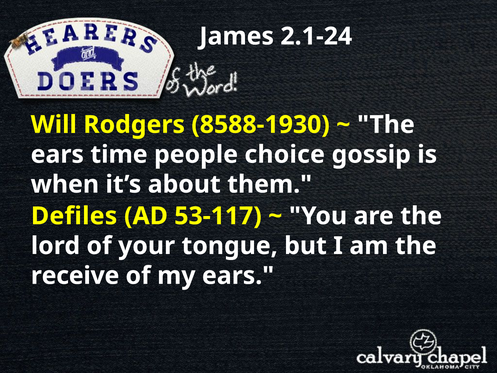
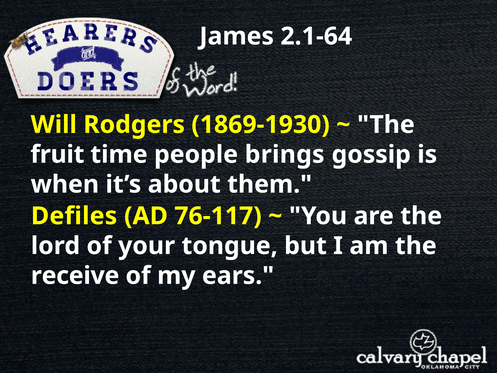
2.1-24: 2.1-24 -> 2.1-64
8588-1930: 8588-1930 -> 1869-1930
ears at (57, 154): ears -> fruit
choice: choice -> brings
53-117: 53-117 -> 76-117
